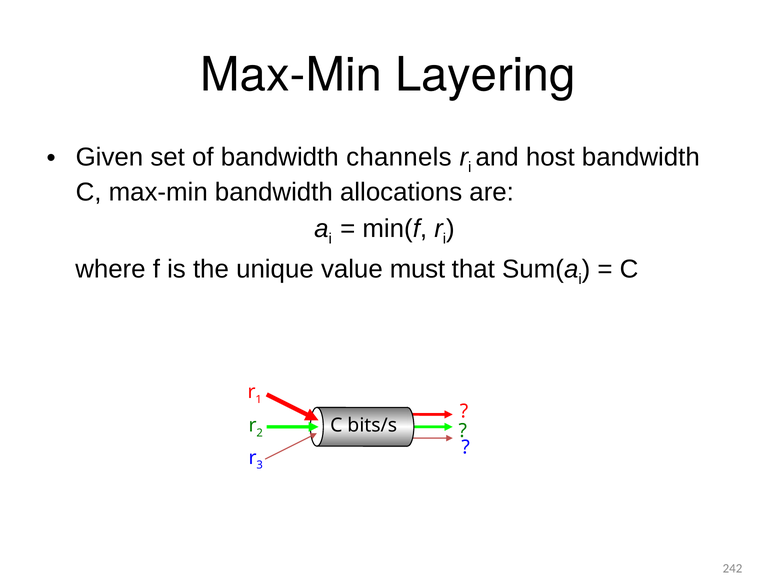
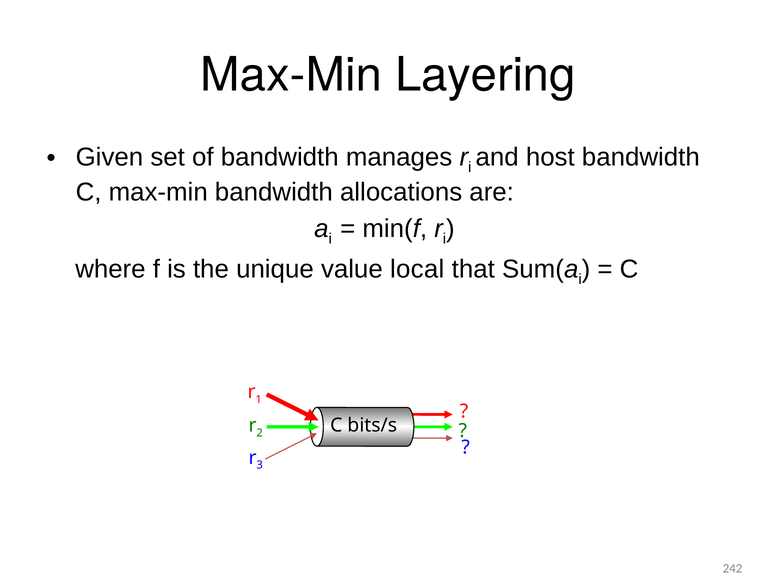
channels: channels -> manages
must: must -> local
